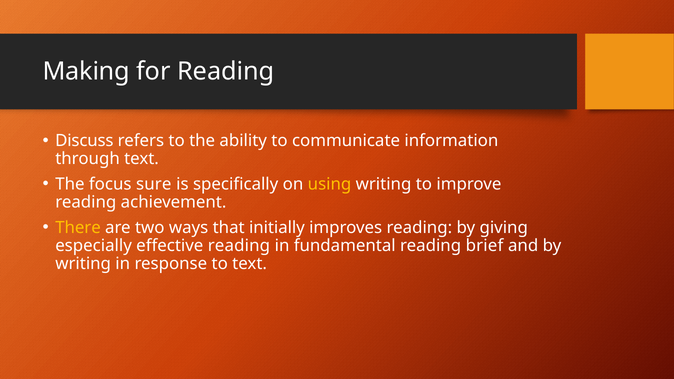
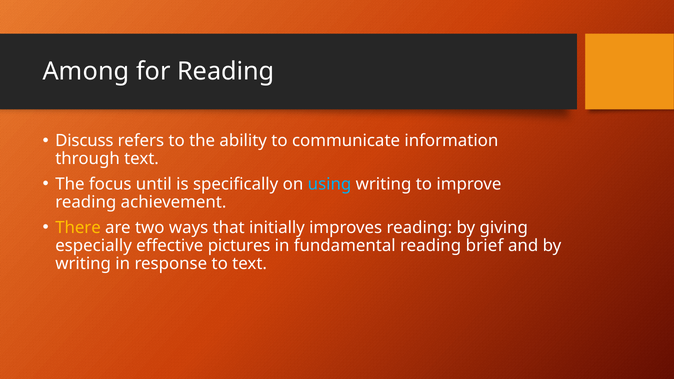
Making: Making -> Among
sure: sure -> until
using colour: yellow -> light blue
effective reading: reading -> pictures
